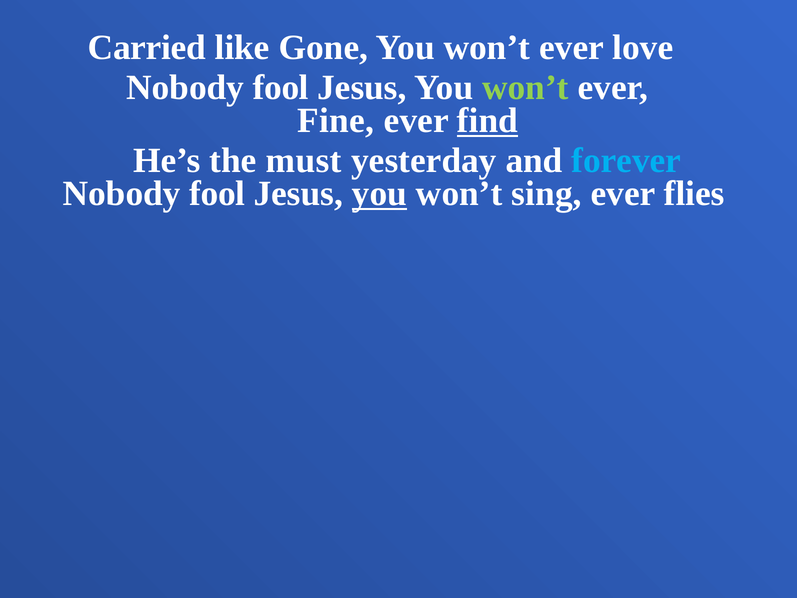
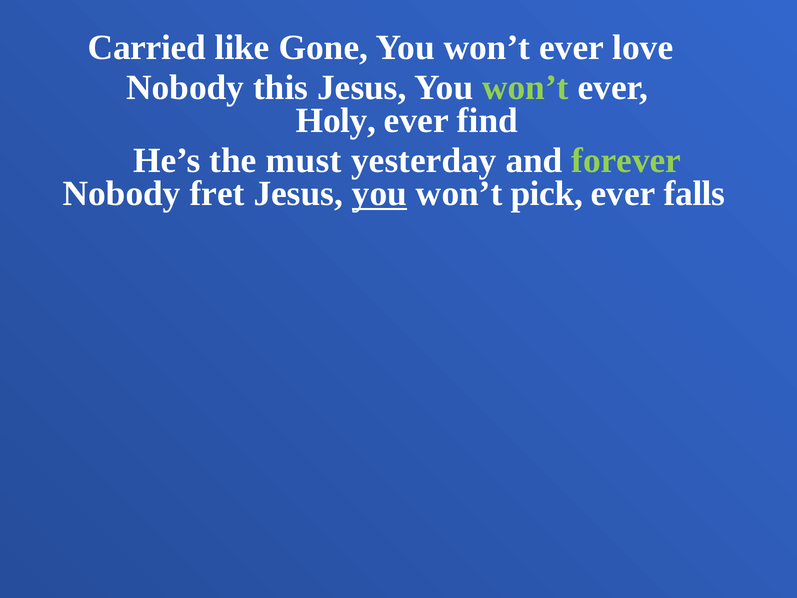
fool at (281, 87): fool -> this
Fine: Fine -> Holy
find underline: present -> none
forever colour: light blue -> light green
fool at (217, 194): fool -> fret
sing: sing -> pick
flies: flies -> falls
